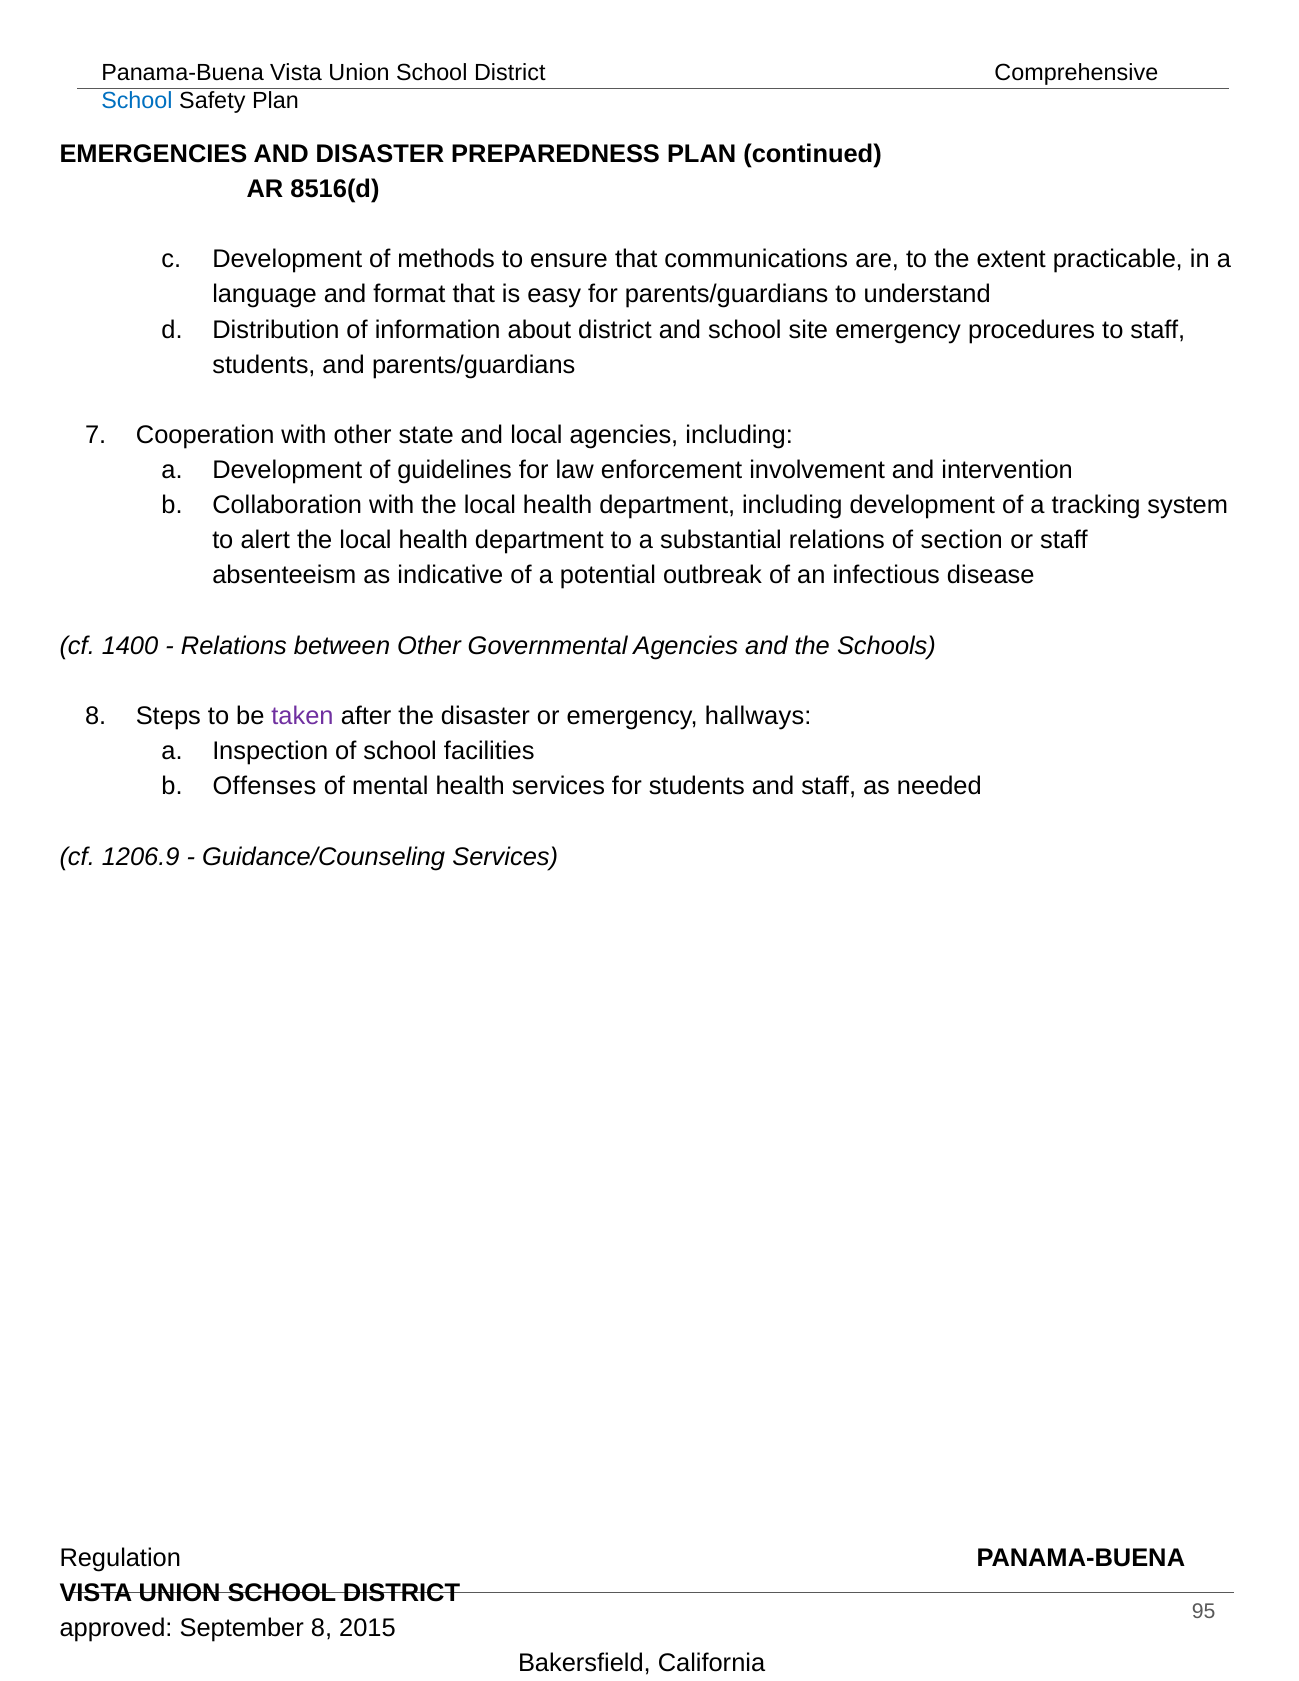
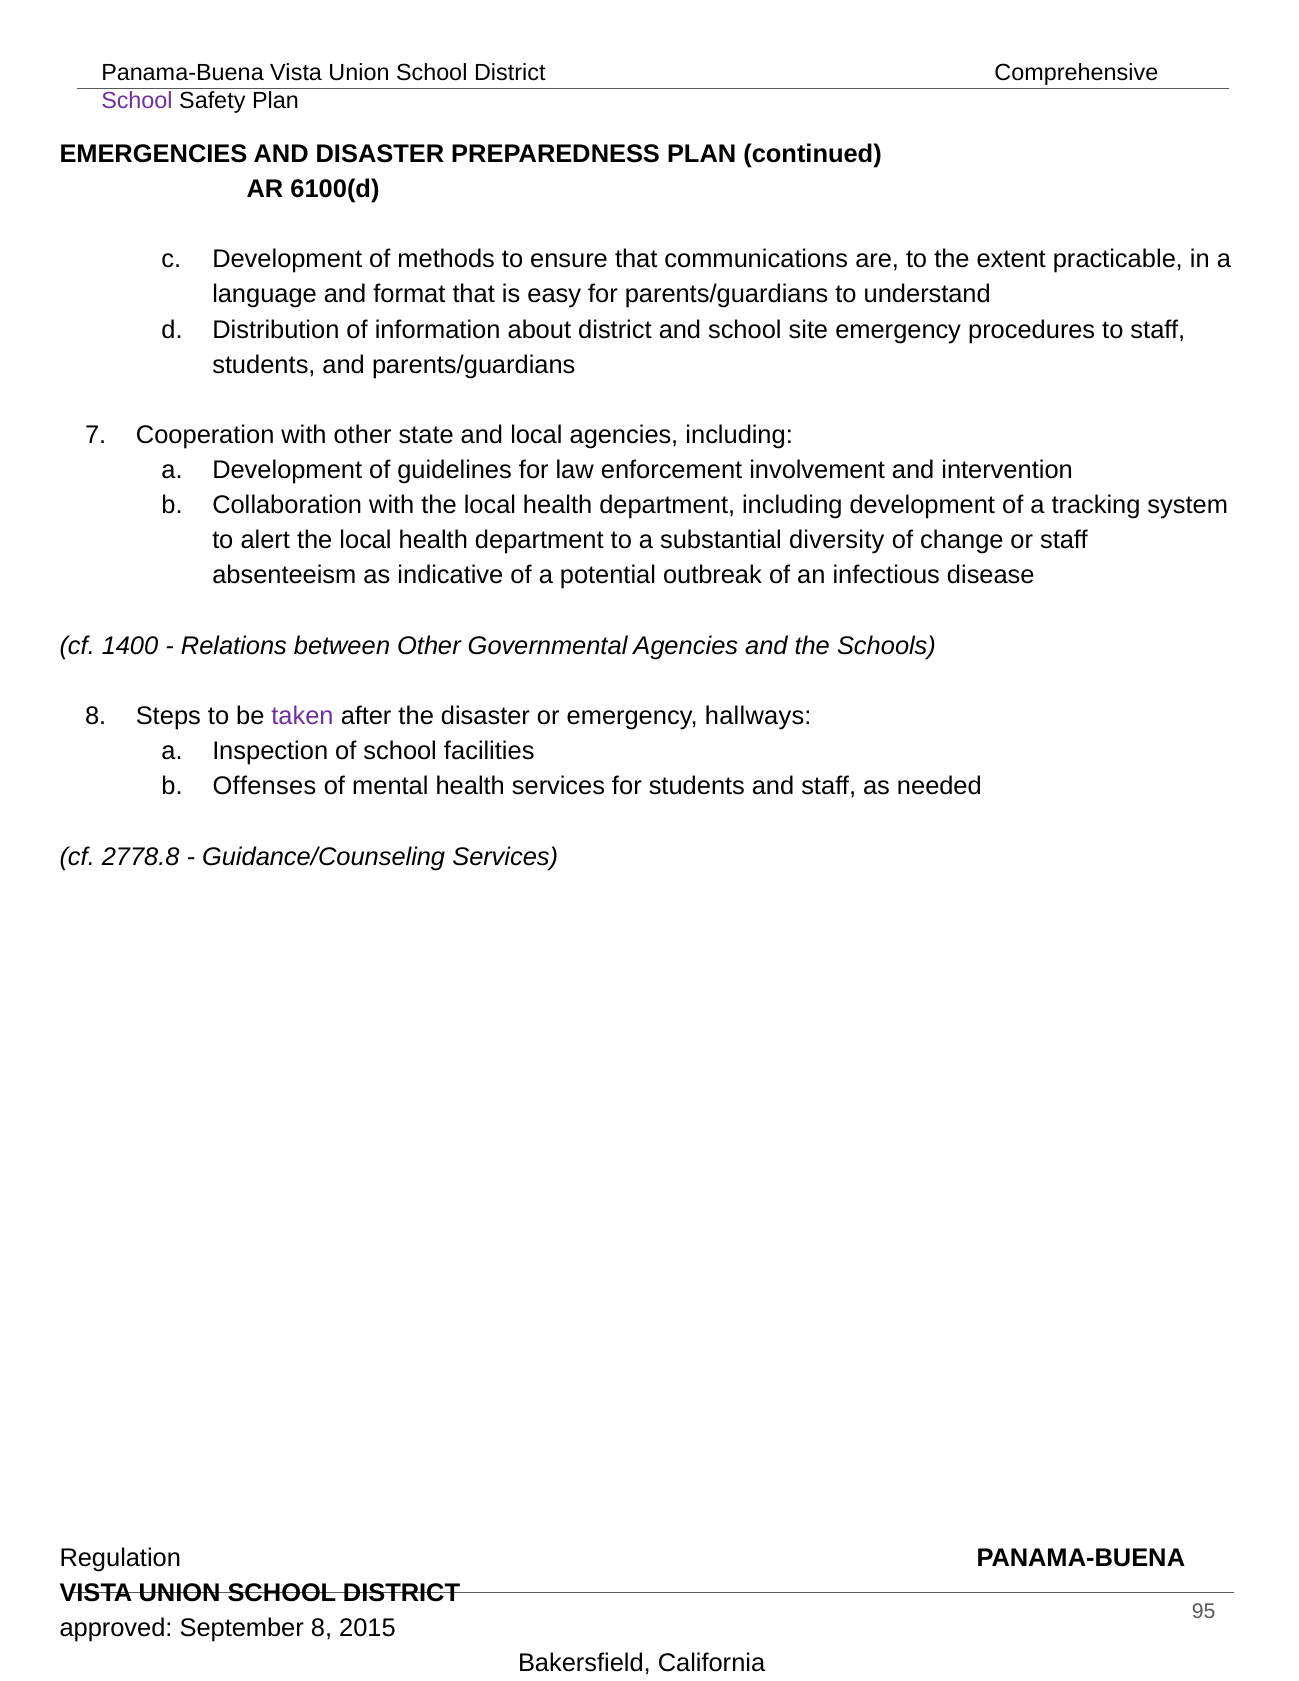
School at (137, 101) colour: blue -> purple
8516(d: 8516(d -> 6100(d
substantial relations: relations -> diversity
section: section -> change
1206.9: 1206.9 -> 2778.8
